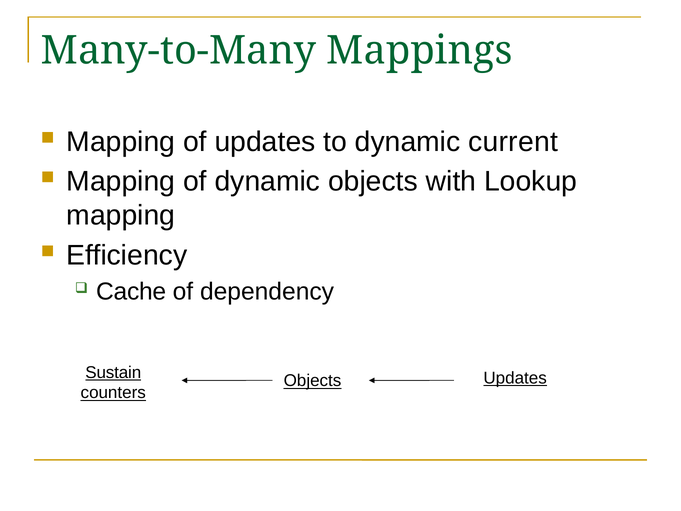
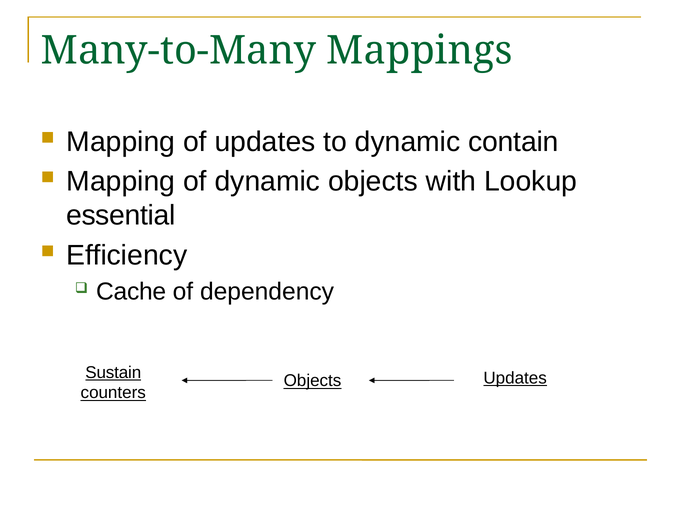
current: current -> contain
mapping at (121, 215): mapping -> essential
